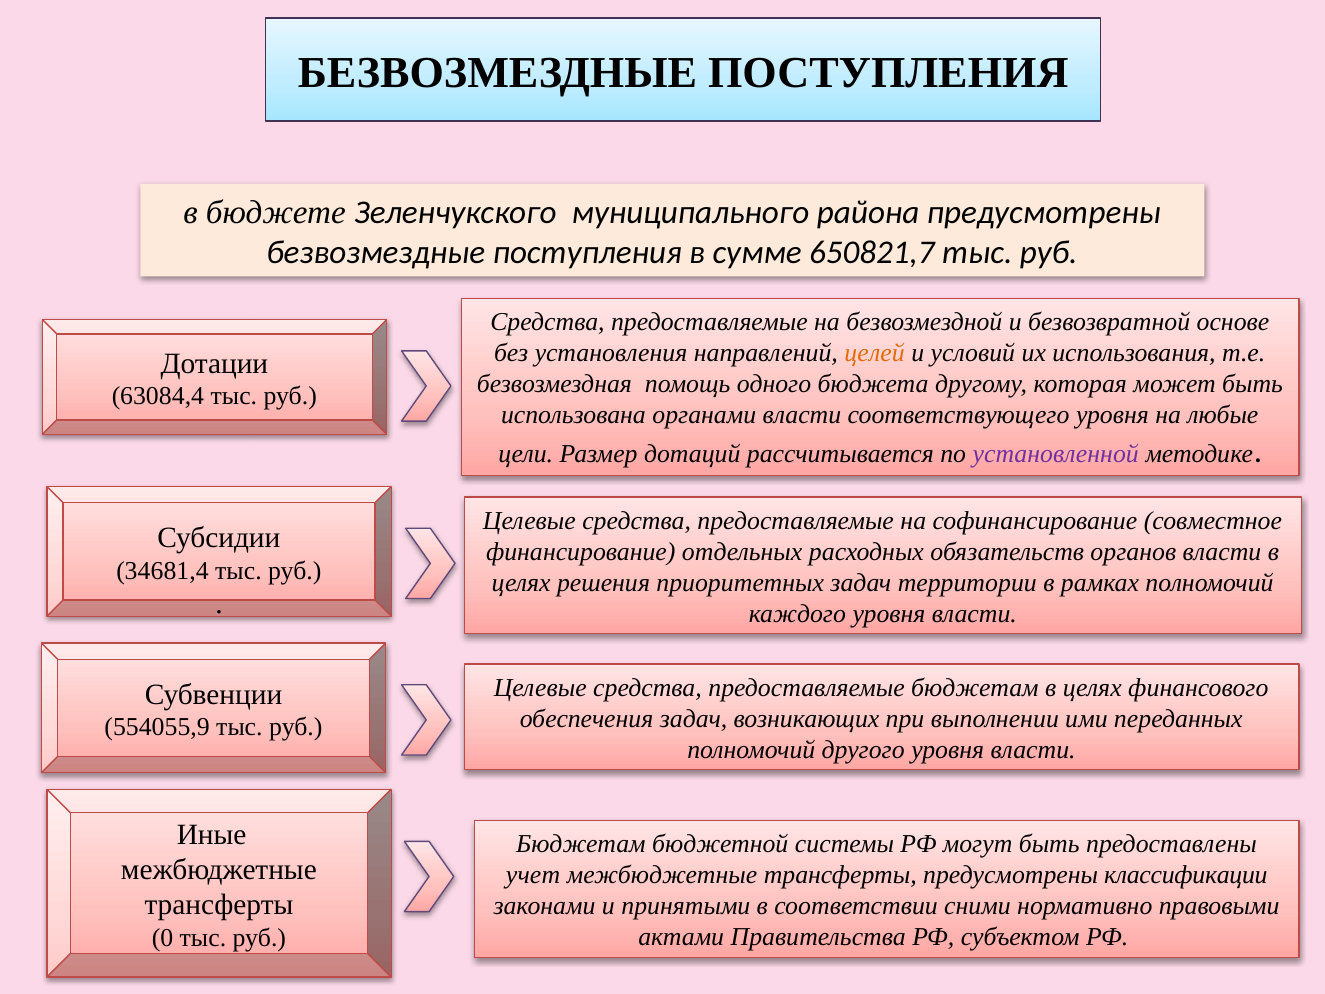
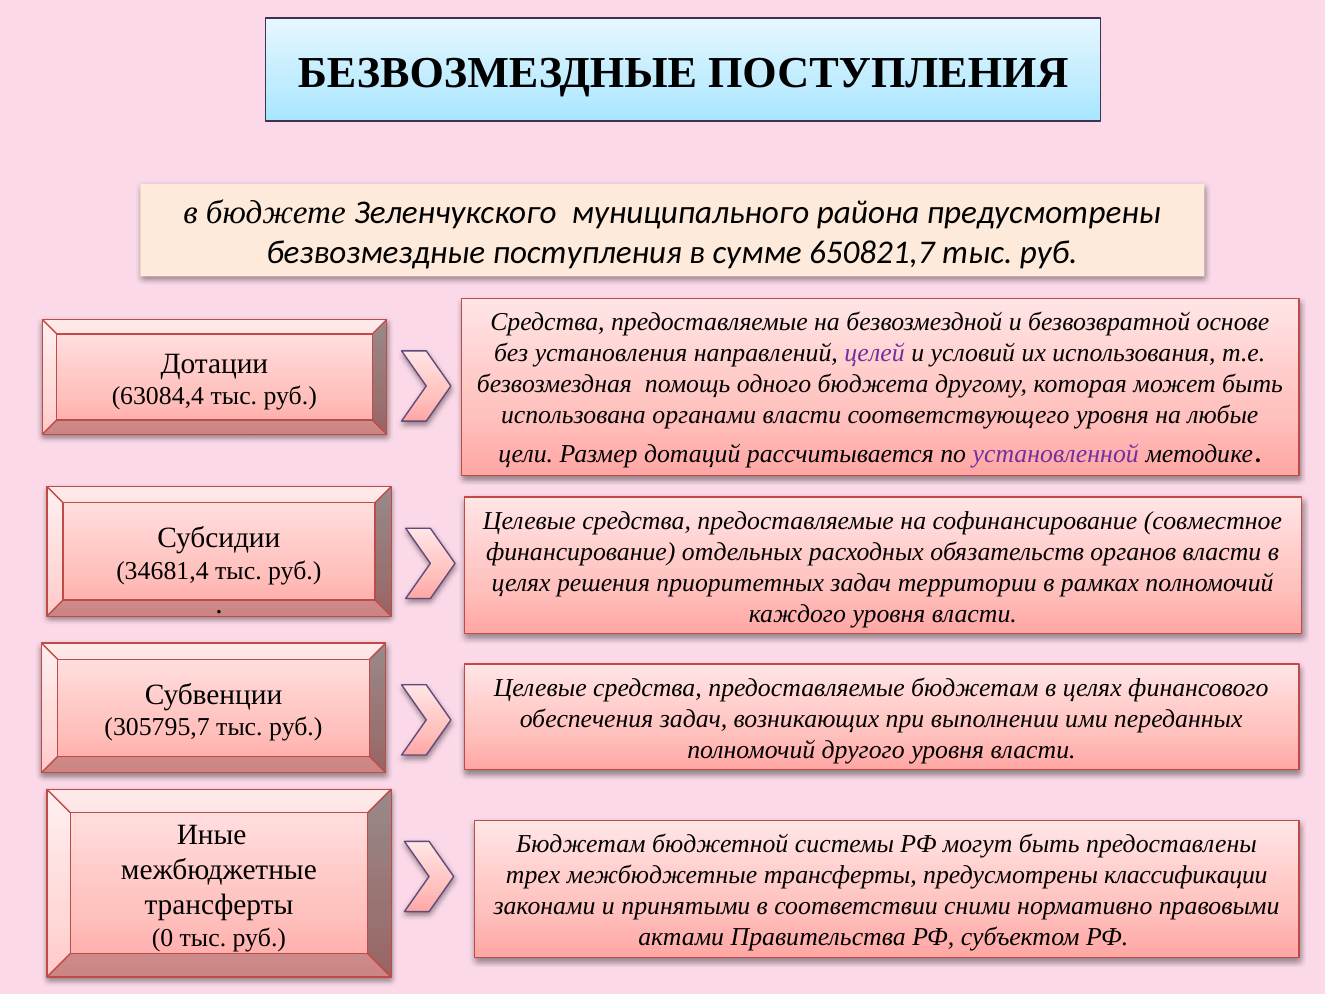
целей colour: orange -> purple
554055,9: 554055,9 -> 305795,7
учет: учет -> трех
